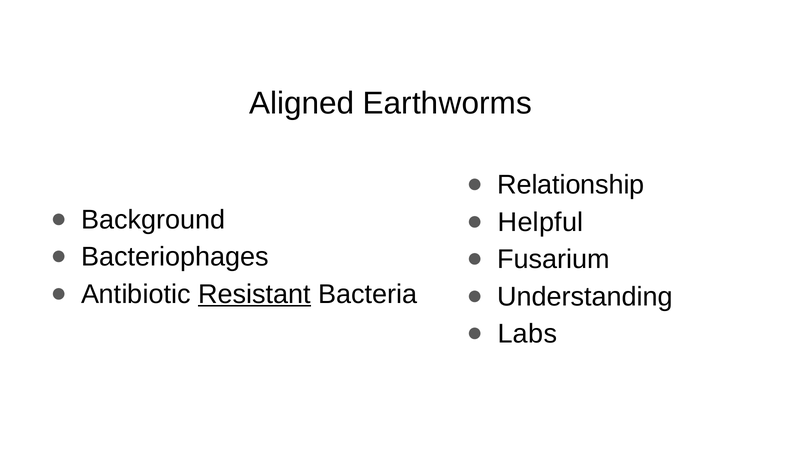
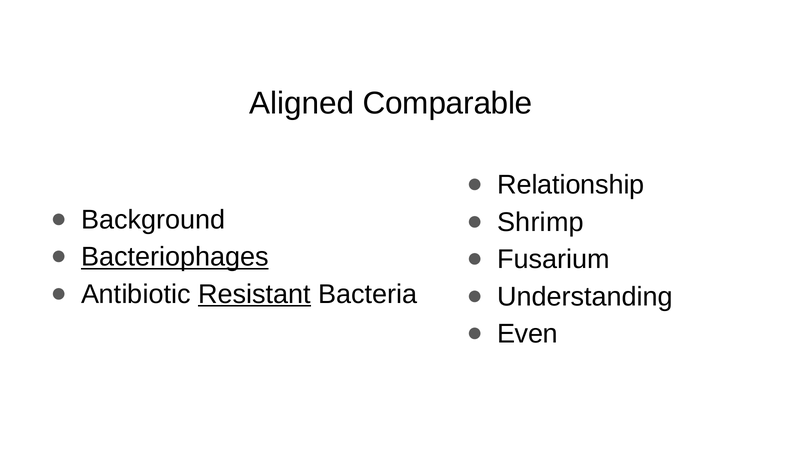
Earthworms: Earthworms -> Comparable
Helpful: Helpful -> Shrimp
Bacteriophages underline: none -> present
Labs: Labs -> Even
